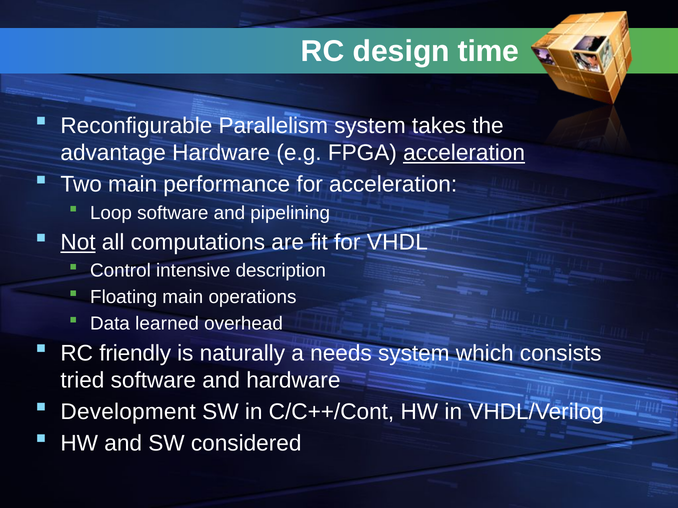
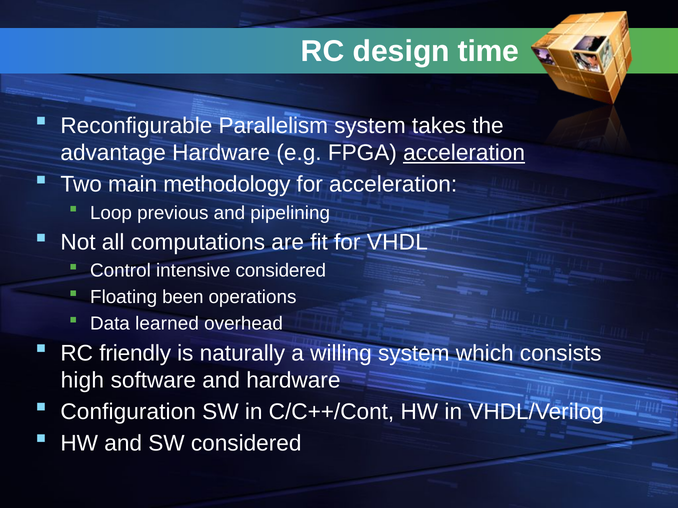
performance: performance -> methodology
Loop software: software -> previous
Not underline: present -> none
intensive description: description -> considered
Floating main: main -> been
needs: needs -> willing
tried: tried -> high
Development: Development -> Configuration
